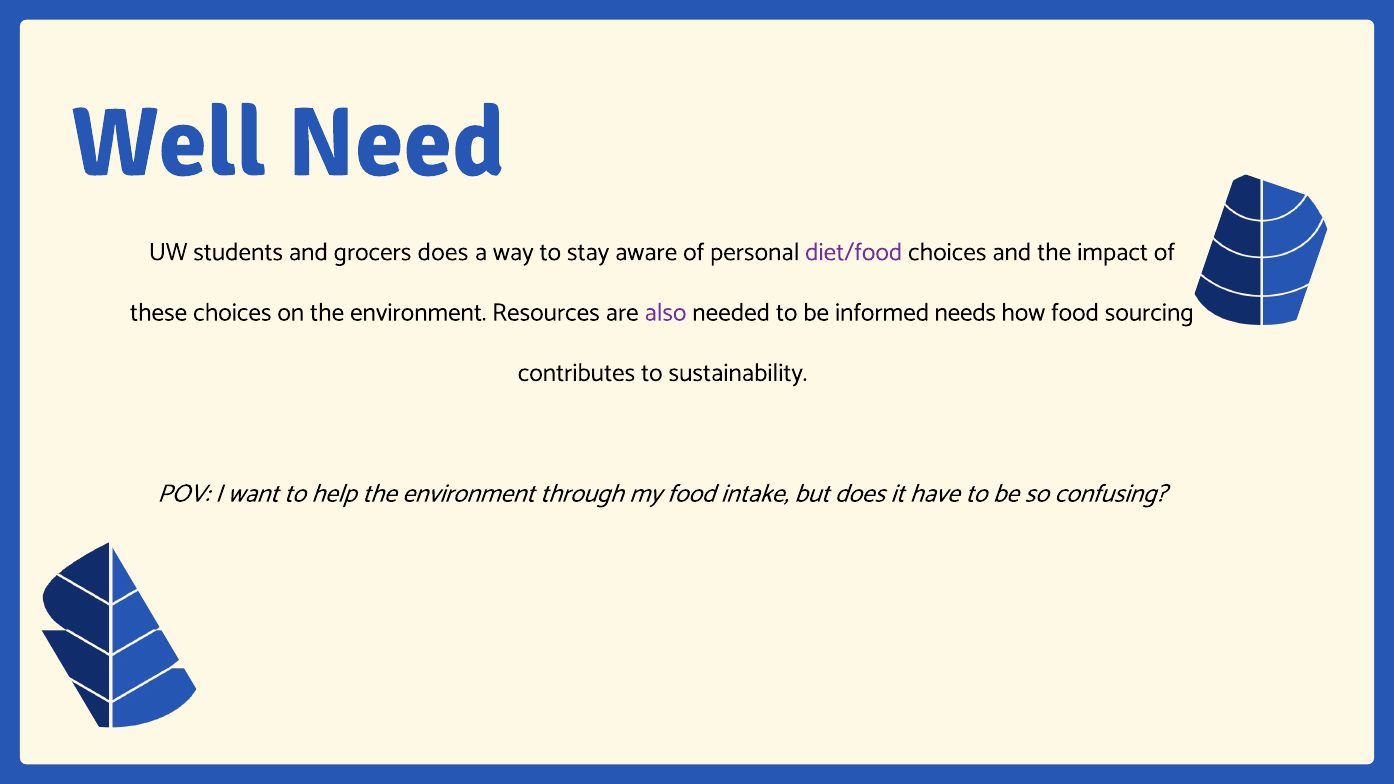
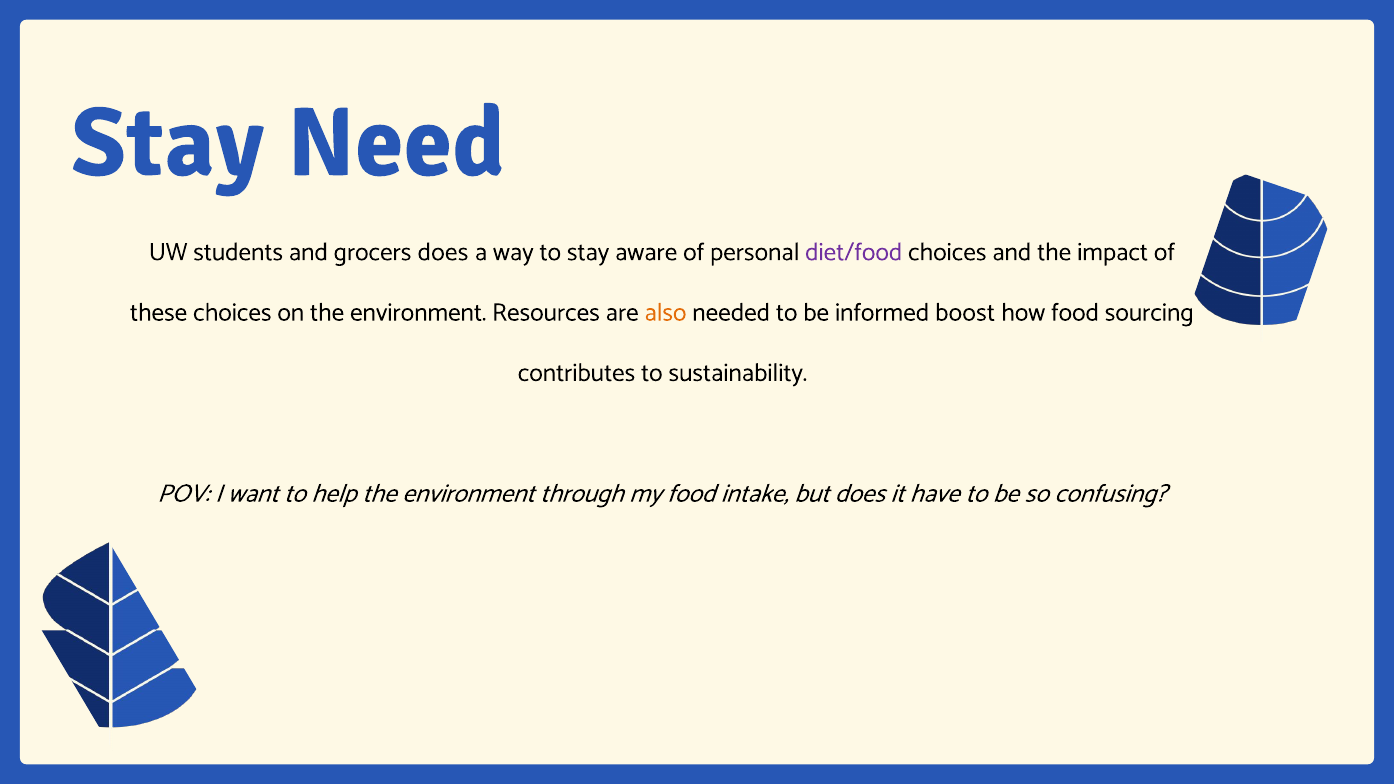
Well at (169, 143): Well -> Stay
also colour: purple -> orange
needs: needs -> boost
